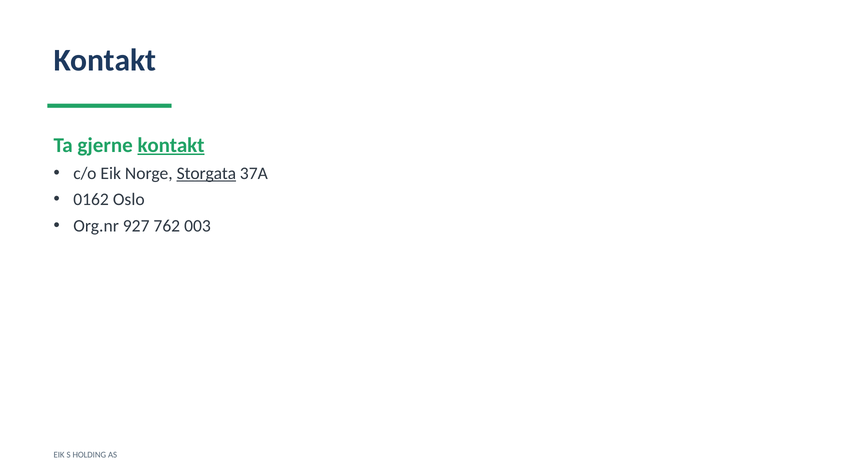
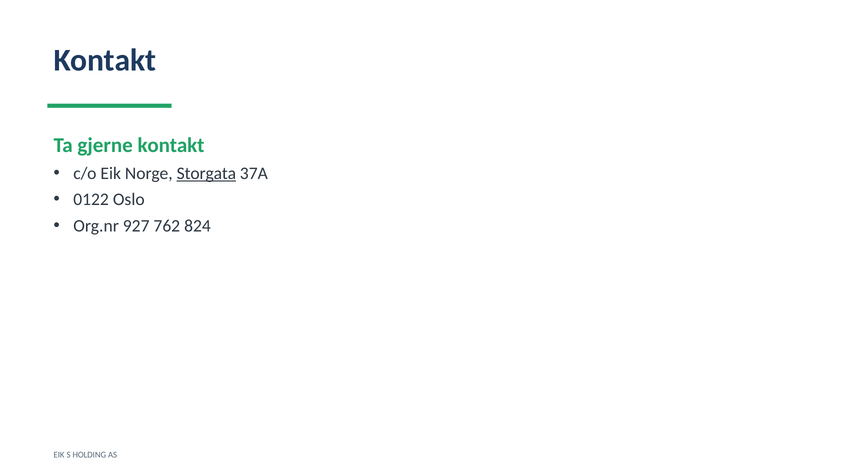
kontakt at (171, 145) underline: present -> none
0162: 0162 -> 0122
003: 003 -> 824
